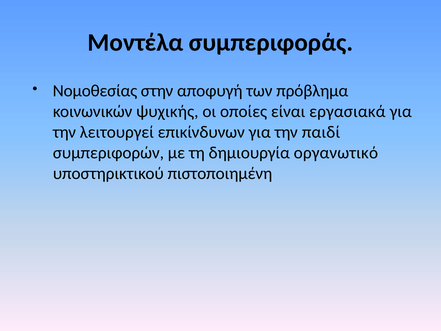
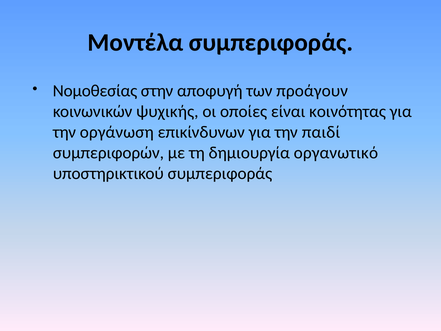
πρόβλημα: πρόβλημα -> προάγουν
εργασιακά: εργασιακά -> κοινότητας
λειτουργεί: λειτουργεί -> οργάνωση
υποστηρικτικού πιστοποιημένη: πιστοποιημένη -> συμπεριφοράς
